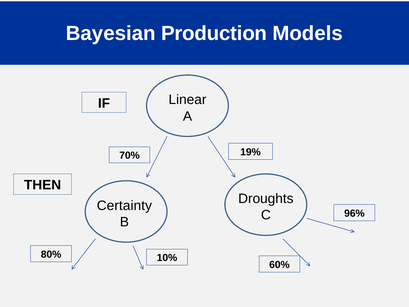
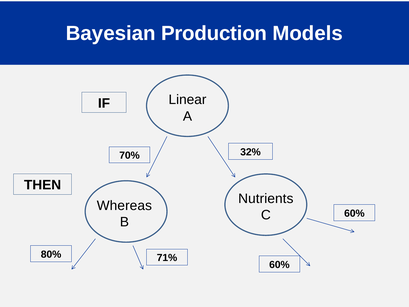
19%: 19% -> 32%
Droughts: Droughts -> Nutrients
Certainty: Certainty -> Whereas
96% at (354, 213): 96% -> 60%
10%: 10% -> 71%
